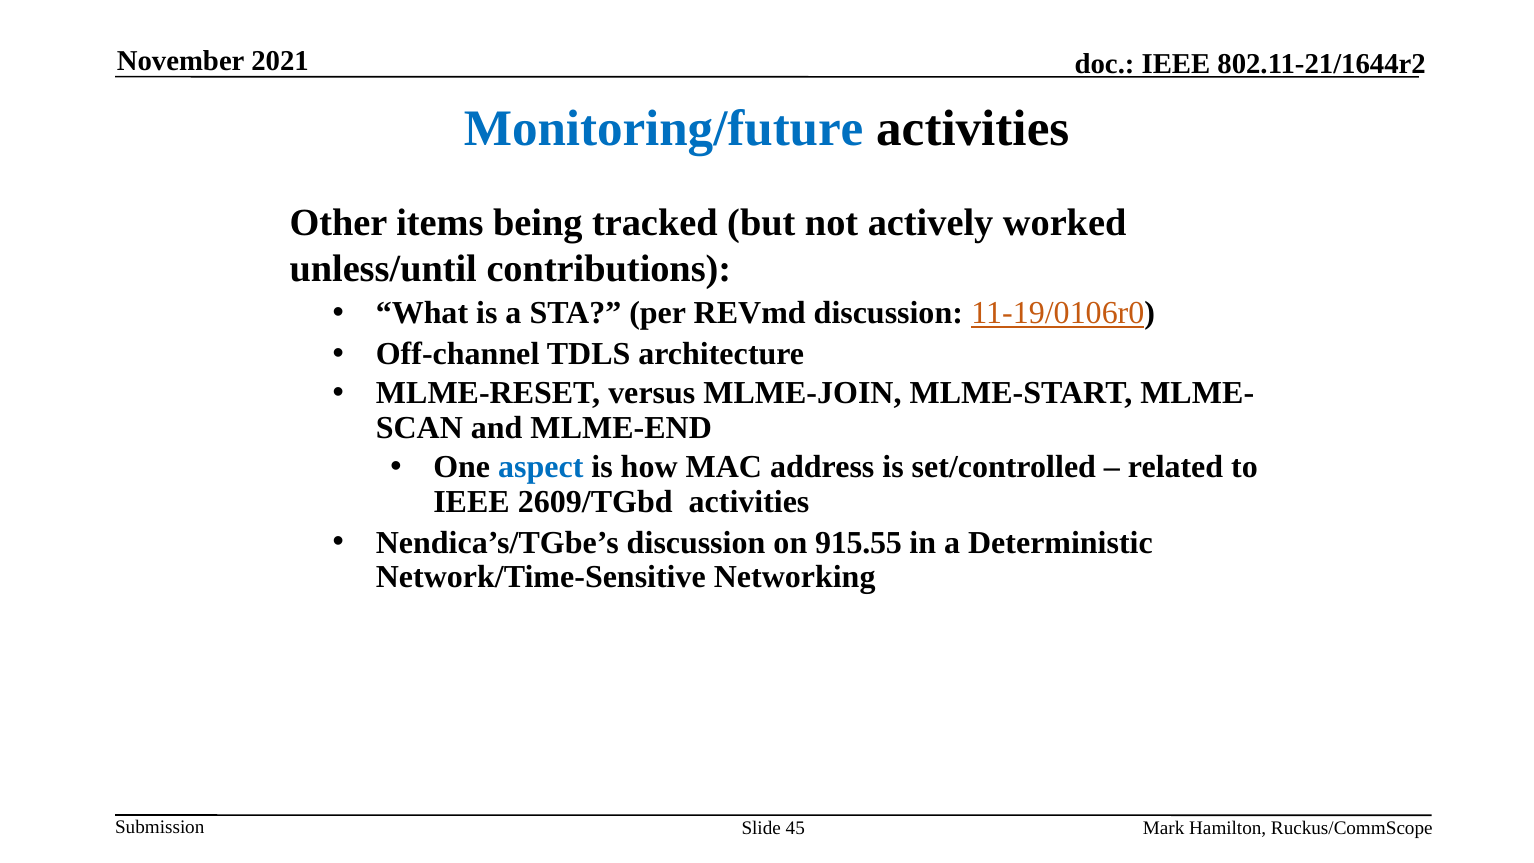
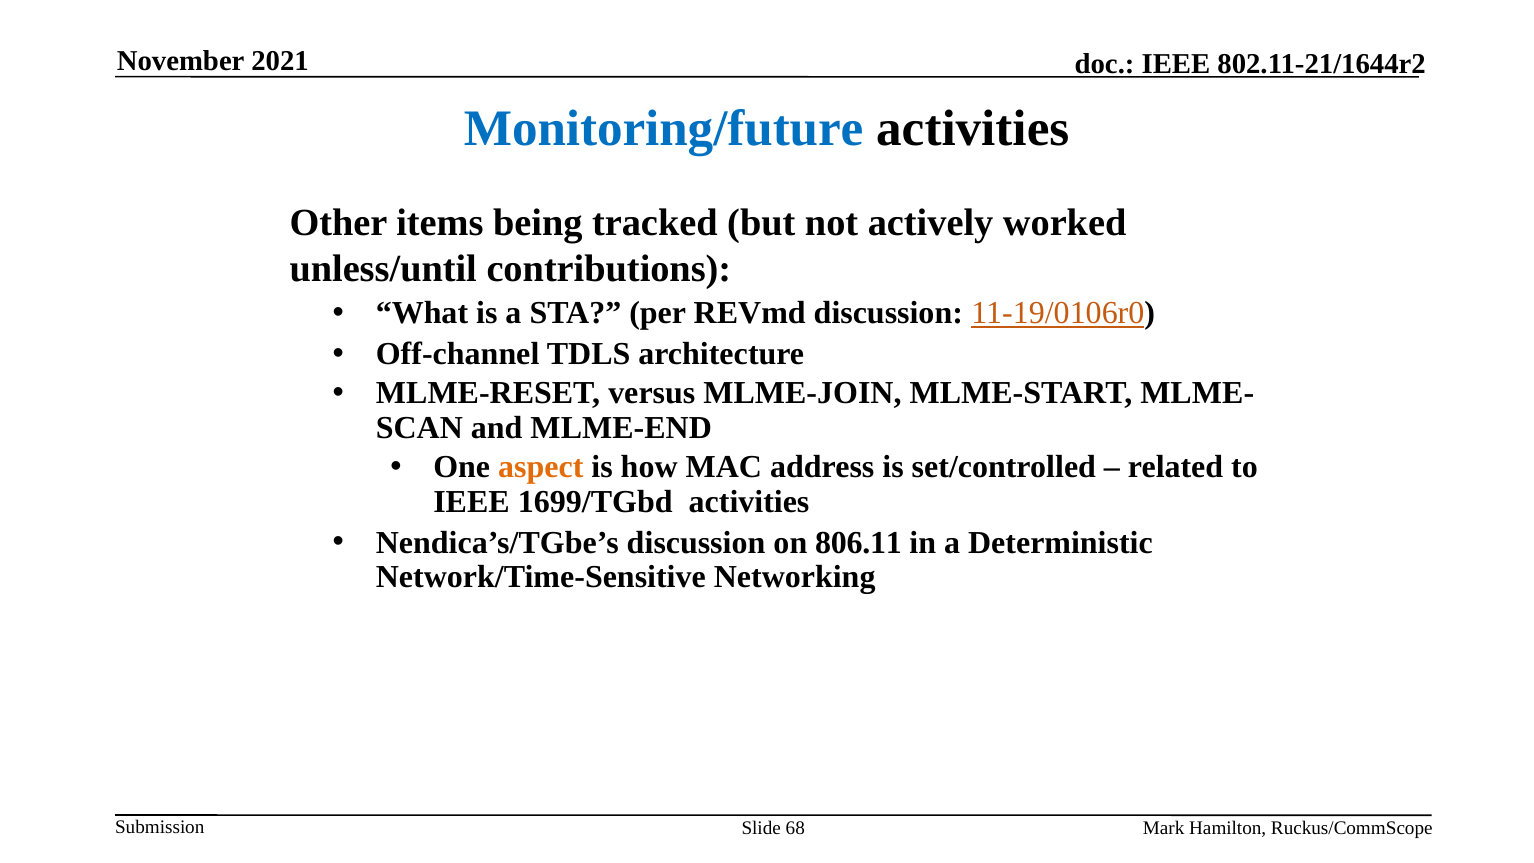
aspect colour: blue -> orange
2609/TGbd: 2609/TGbd -> 1699/TGbd
915.55: 915.55 -> 806.11
45: 45 -> 68
